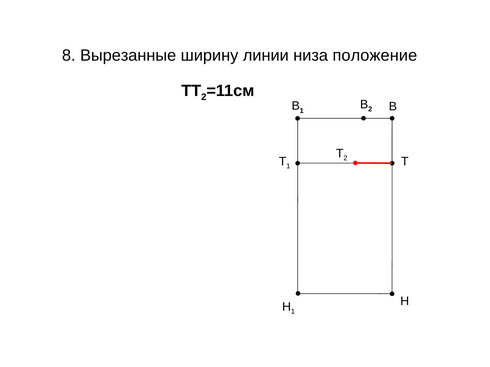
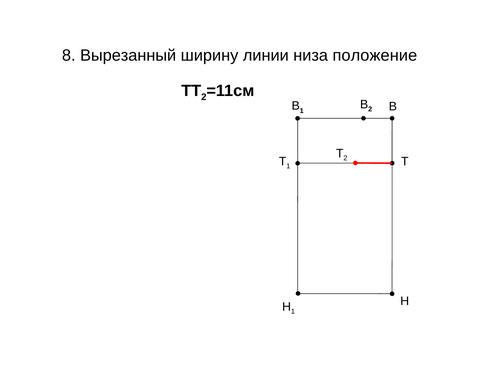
Вырезанные: Вырезанные -> Вырезанный
